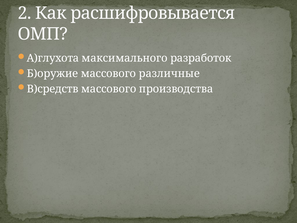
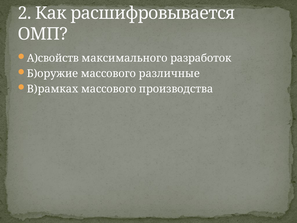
А)глухота: А)глухота -> А)свойств
В)средств: В)средств -> В)рамках
